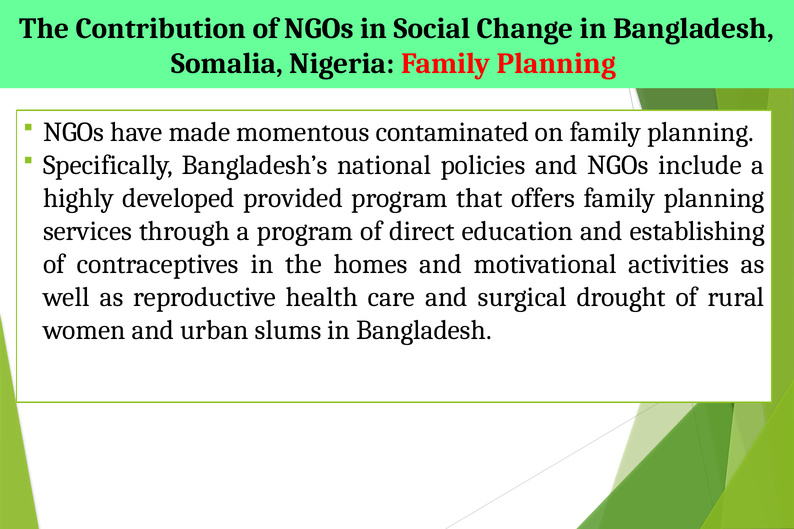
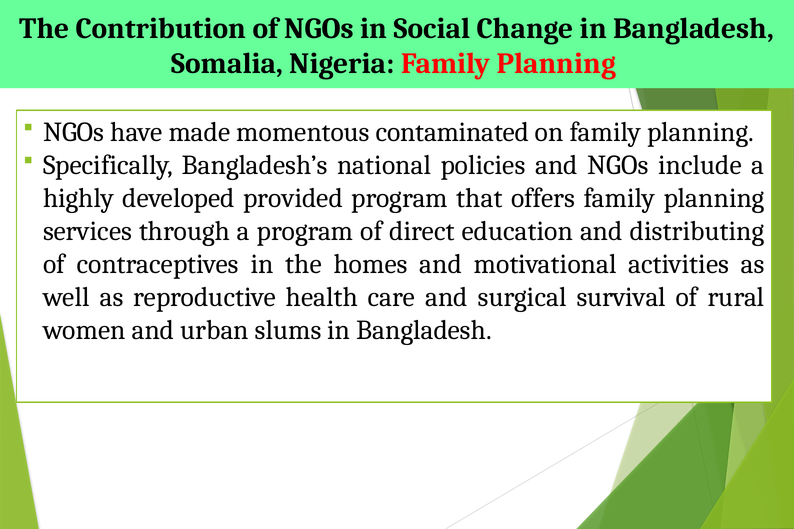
establishing: establishing -> distributing
drought: drought -> survival
